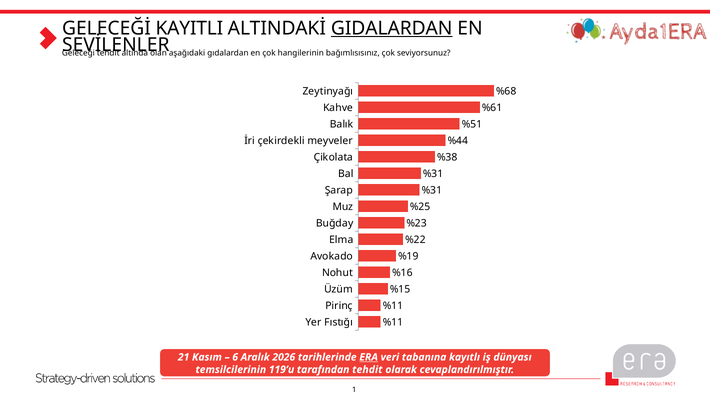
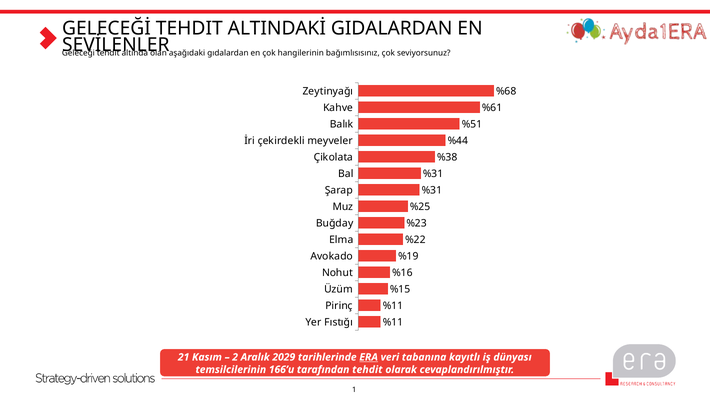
GELECEĞİ KAYITLI: KAYITLI -> TEHDIT
GIDALARDAN underline: present -> none
6: 6 -> 2
2026: 2026 -> 2029
119’u: 119’u -> 166’u
